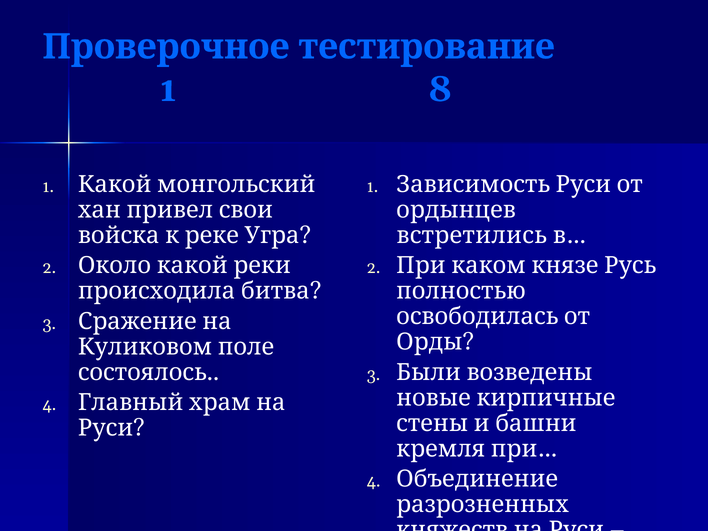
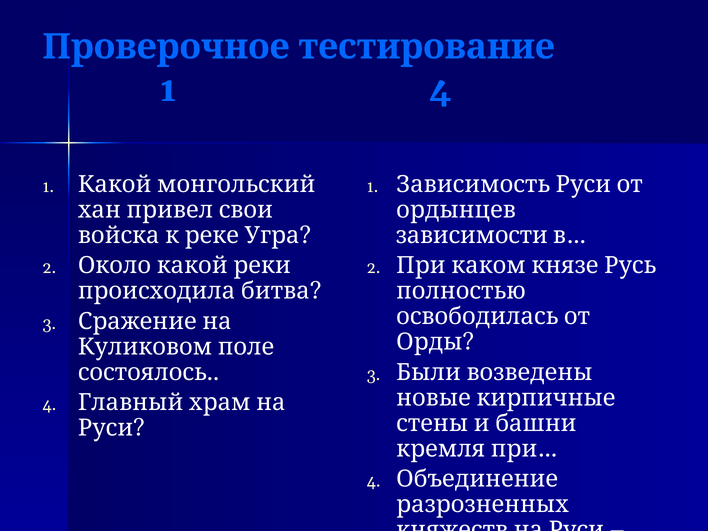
1 8: 8 -> 4
встретились: встретились -> зависимости
